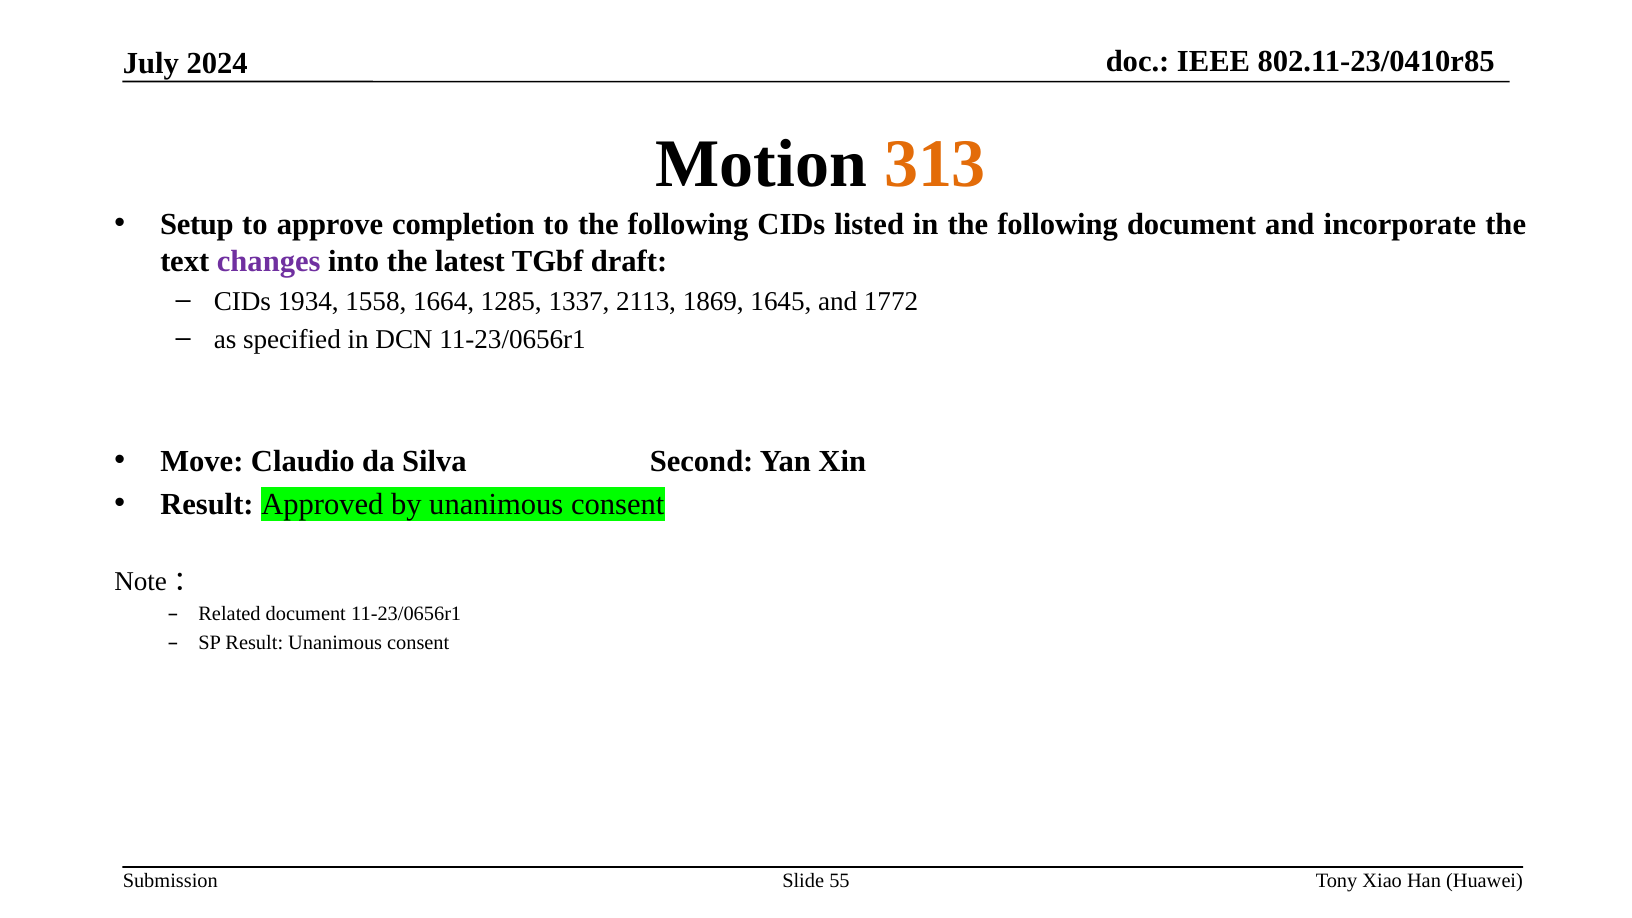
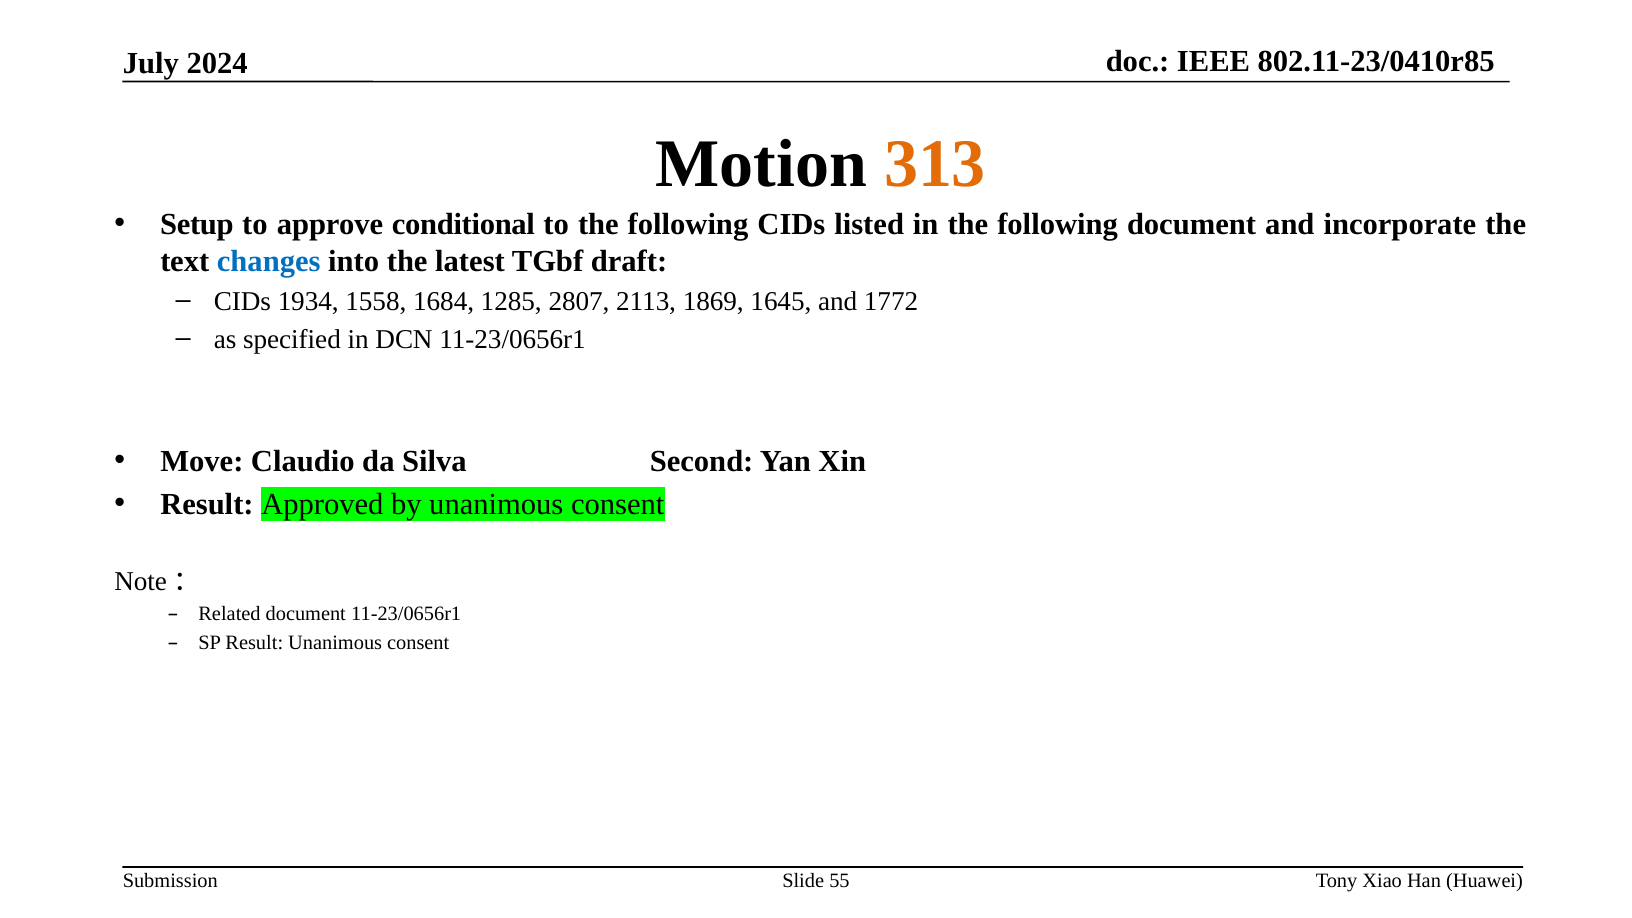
completion: completion -> conditional
changes colour: purple -> blue
1664: 1664 -> 1684
1337: 1337 -> 2807
